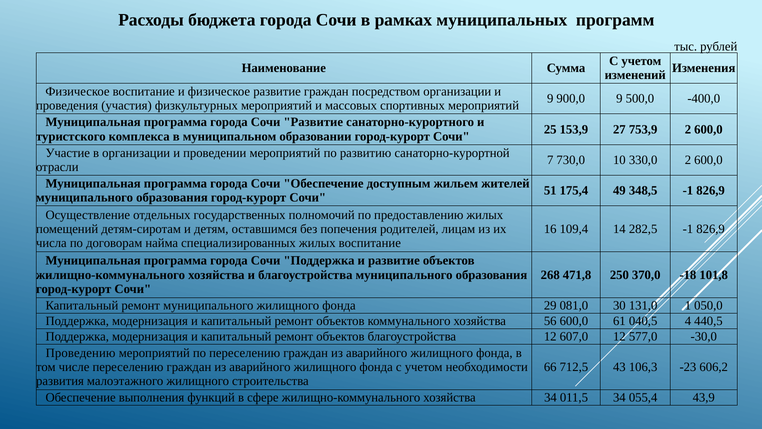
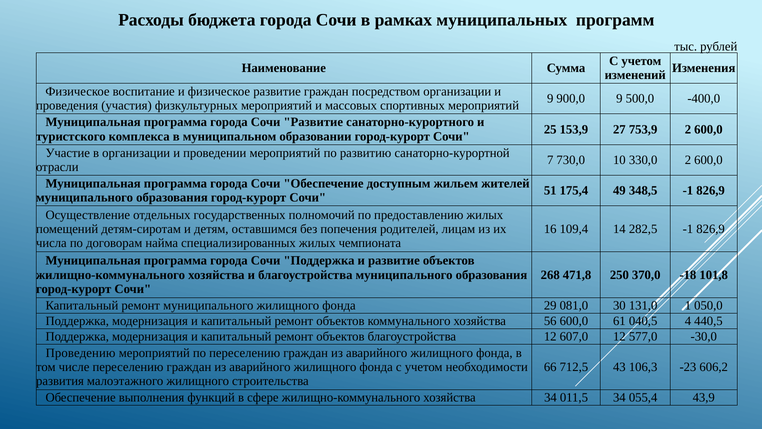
жилых воспитание: воспитание -> чемпионата
